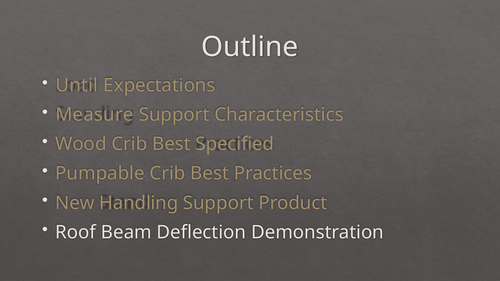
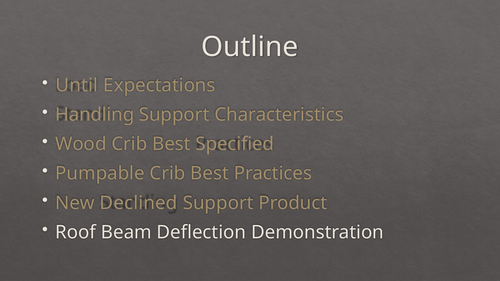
Measure: Measure -> Handling
Handling: Handling -> Declined
